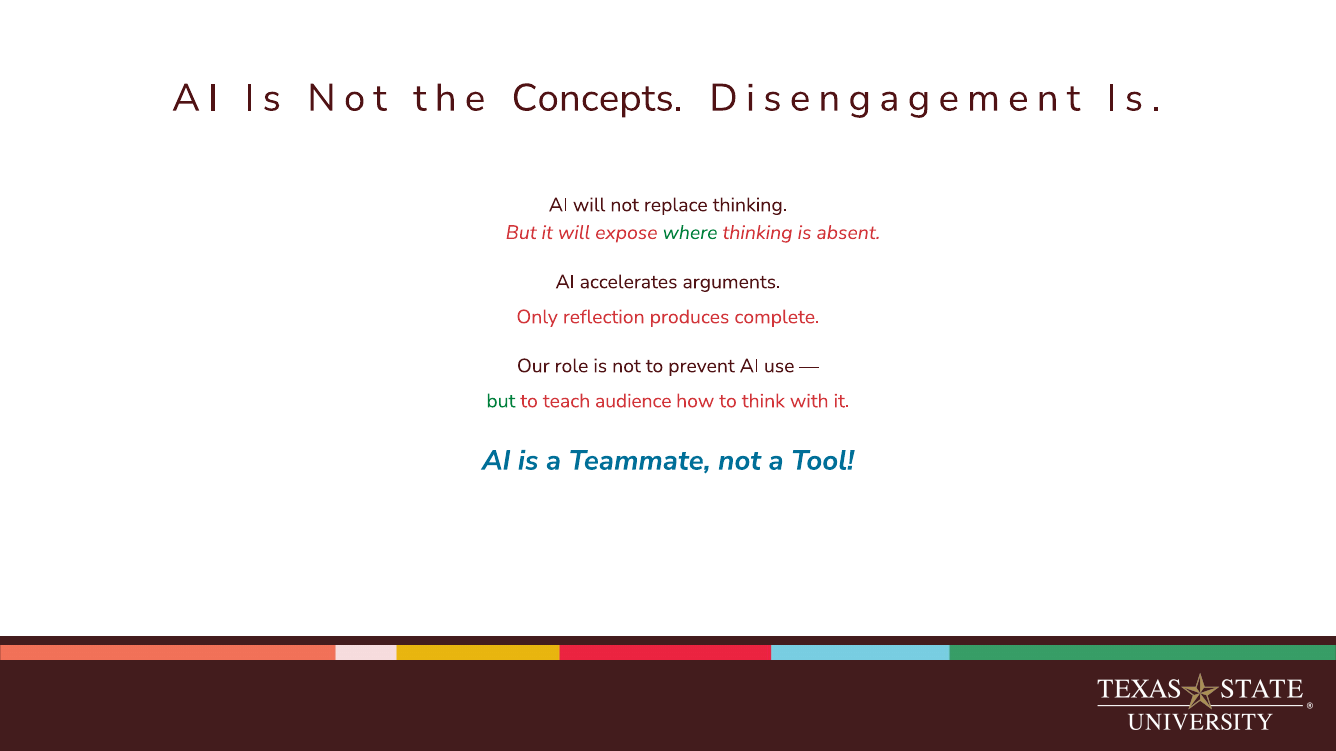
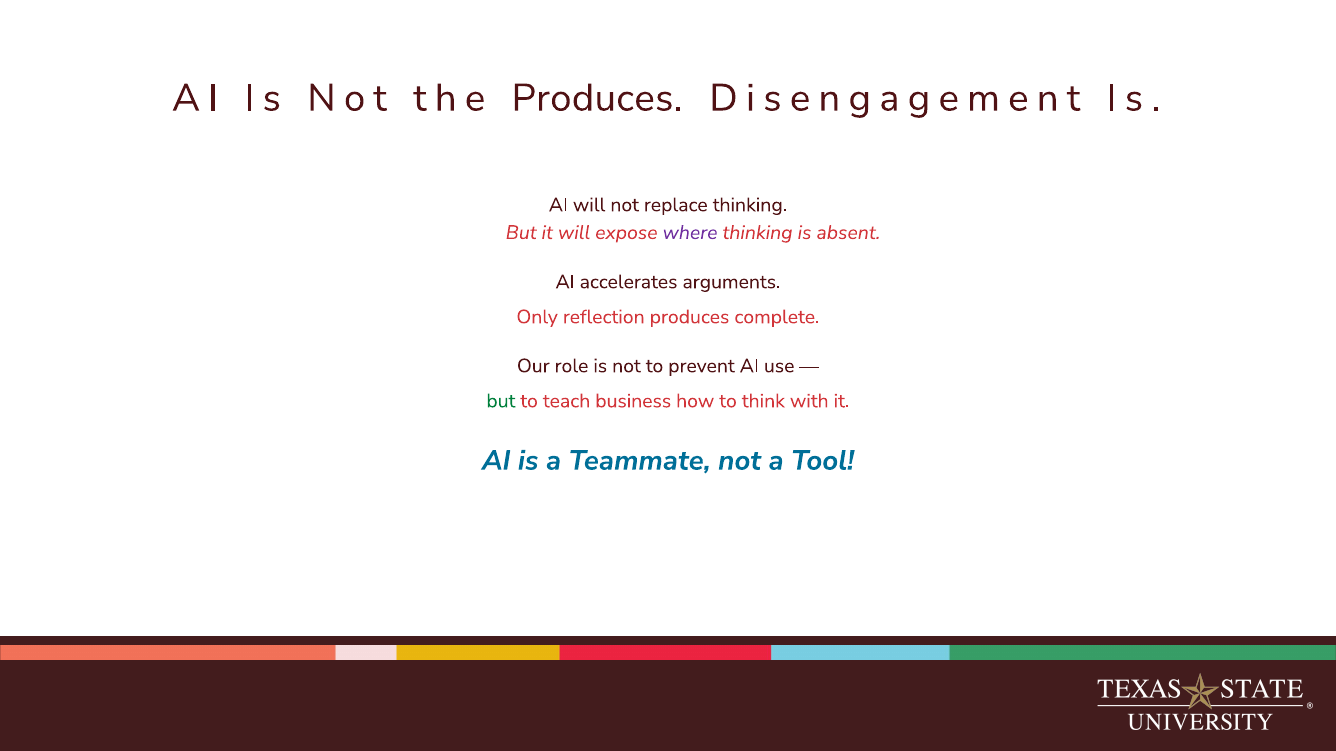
the Concepts: Concepts -> Produces
where colour: green -> purple
audience: audience -> business
